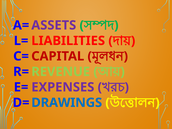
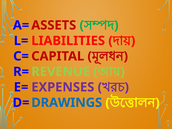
ASSETS colour: purple -> red
